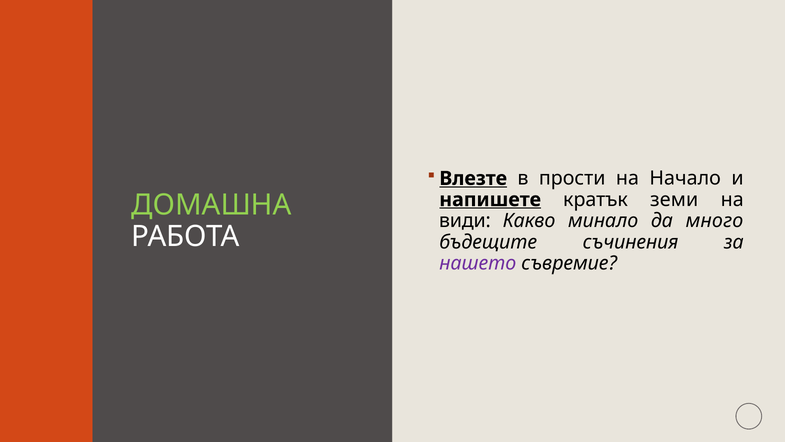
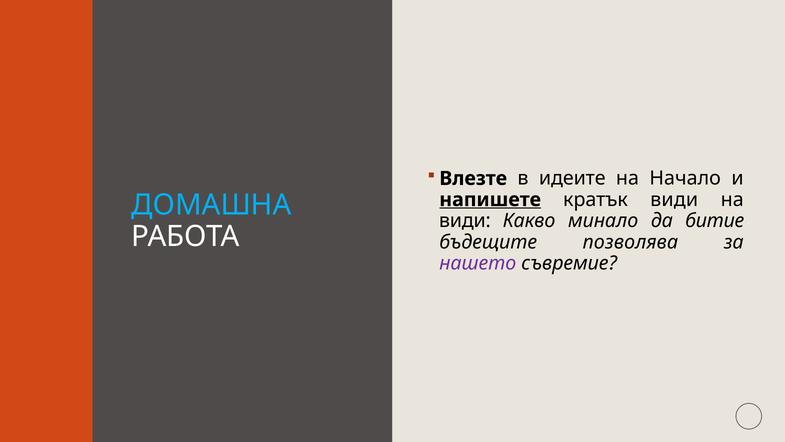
Влезте underline: present -> none
прости: прости -> идеите
кратък земи: земи -> види
ДОМАШНА colour: light green -> light blue
много: много -> битие
съчинения: съчинения -> позволява
